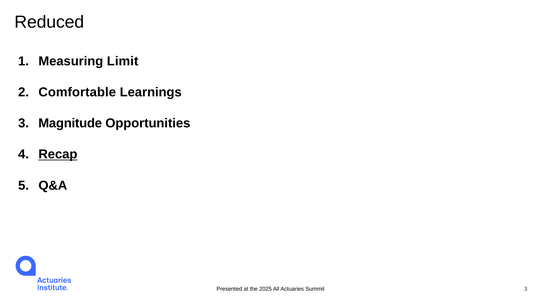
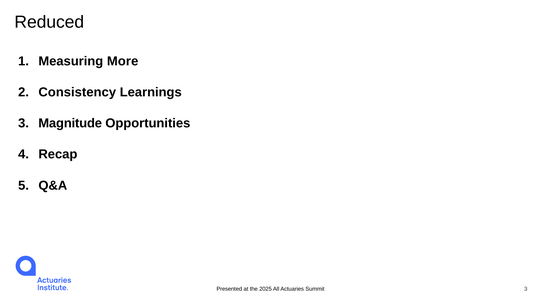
Limit: Limit -> More
Comfortable: Comfortable -> Consistency
Recap underline: present -> none
